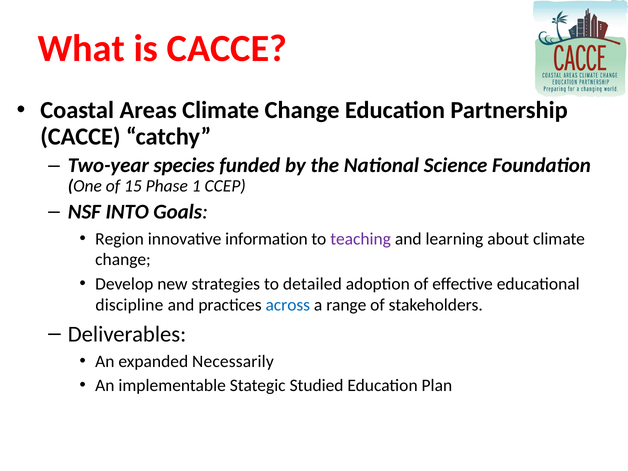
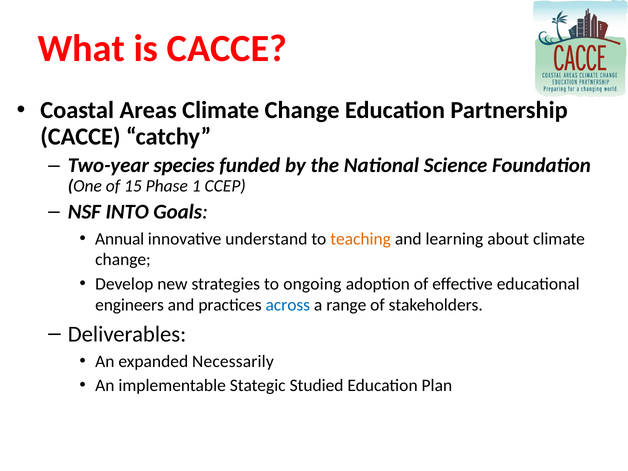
Region: Region -> Annual
information: information -> understand
teaching colour: purple -> orange
detailed: detailed -> ongoing
discipline: discipline -> engineers
